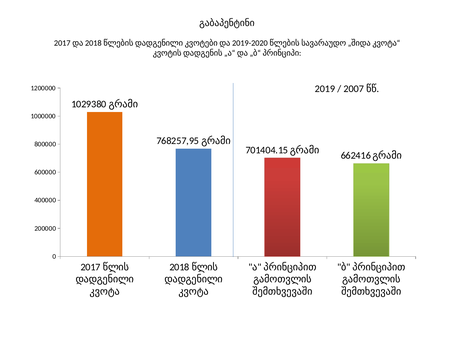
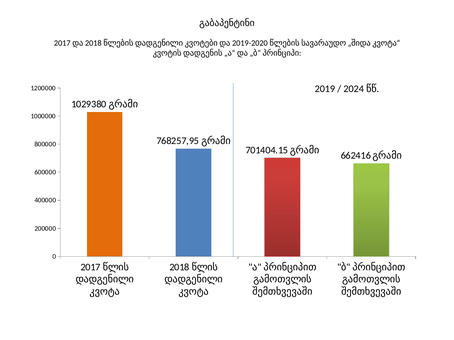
2007: 2007 -> 2024
